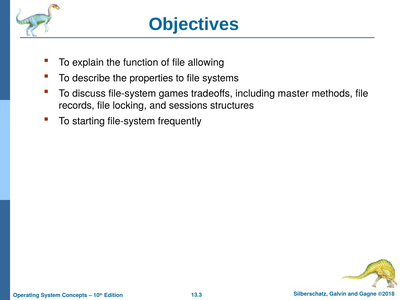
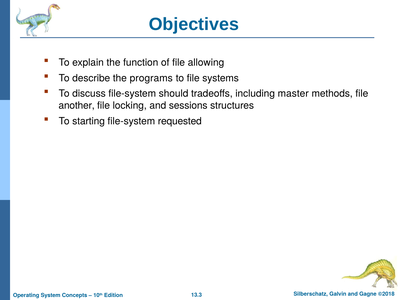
properties: properties -> programs
games: games -> should
records: records -> another
frequently: frequently -> requested
